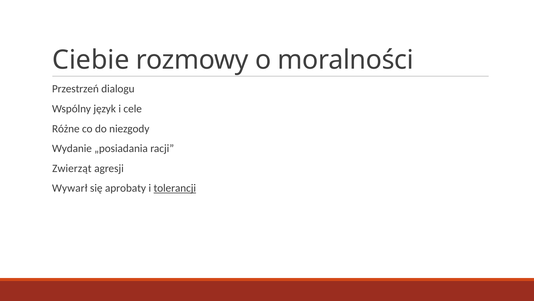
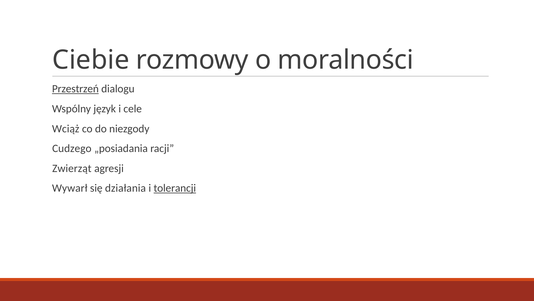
Przestrzeń underline: none -> present
Różne: Różne -> Wciąż
Wydanie: Wydanie -> Cudzego
aprobaty: aprobaty -> działania
